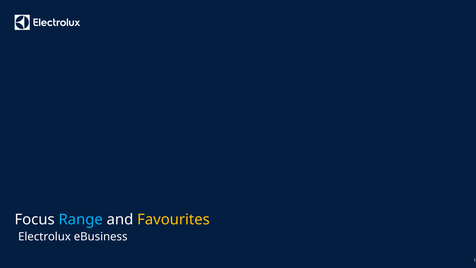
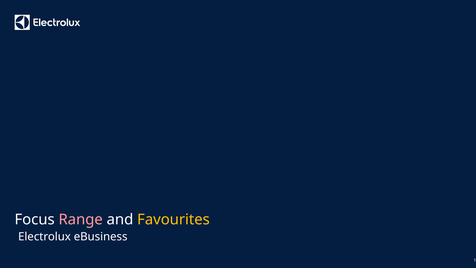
Range colour: light blue -> pink
